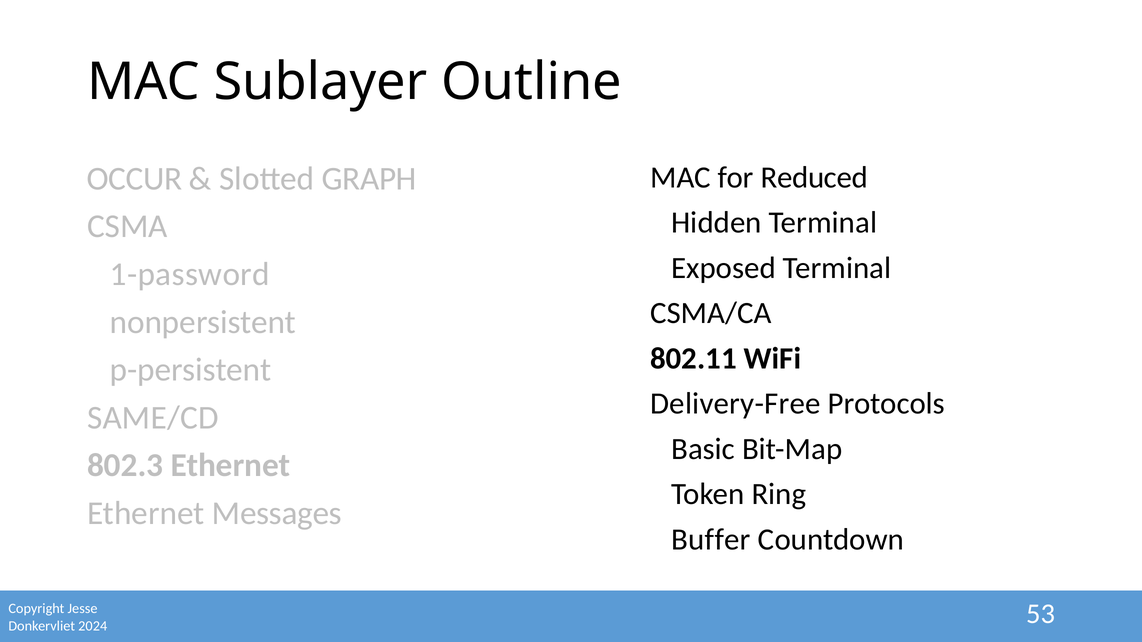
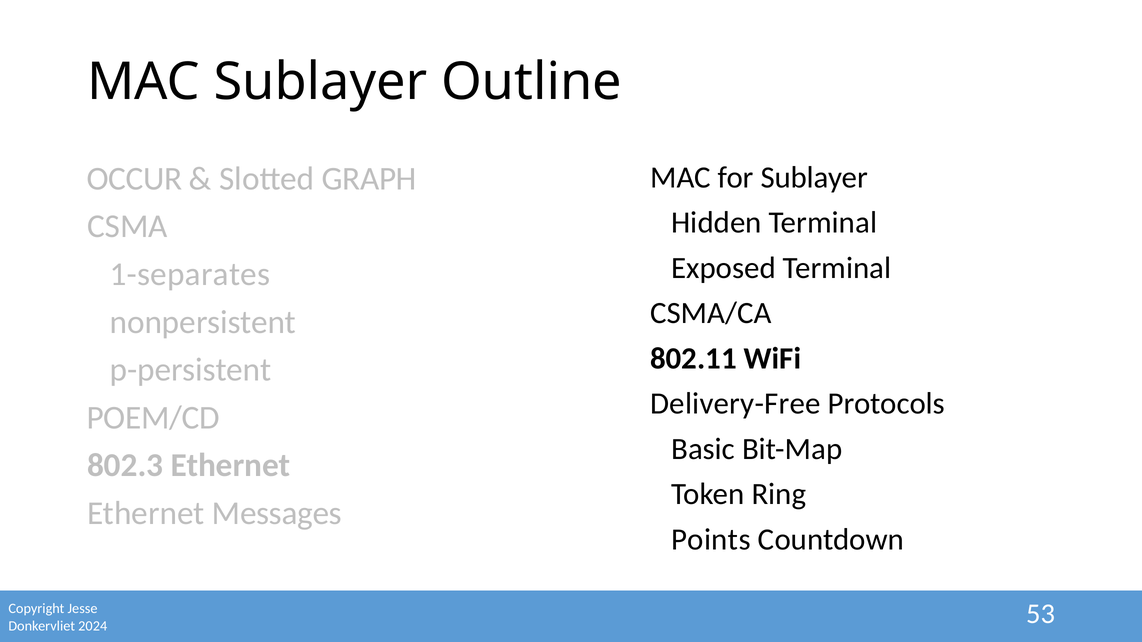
for Reduced: Reduced -> Sublayer
1-password: 1-password -> 1-separates
SAME/CD: SAME/CD -> POEM/CD
Buffer: Buffer -> Points
